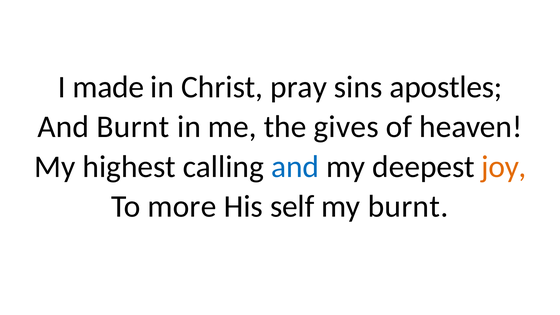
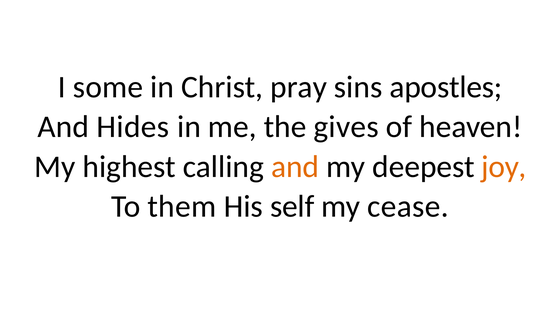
made: made -> some
And Burnt: Burnt -> Hides
and at (295, 167) colour: blue -> orange
more: more -> them
my burnt: burnt -> cease
